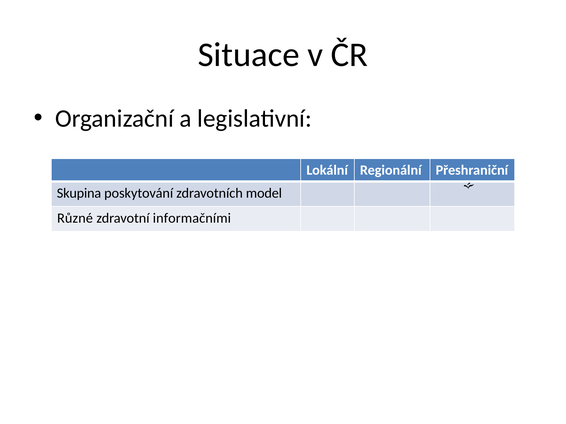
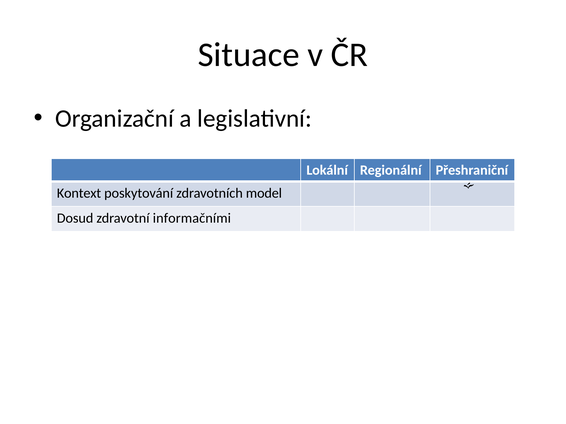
Skupina: Skupina -> Kontext
Různé: Různé -> Dosud
